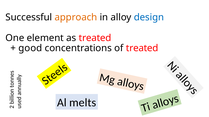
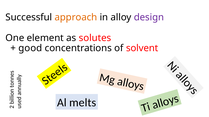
design colour: blue -> purple
as treated: treated -> solutes
of treated: treated -> solvent
